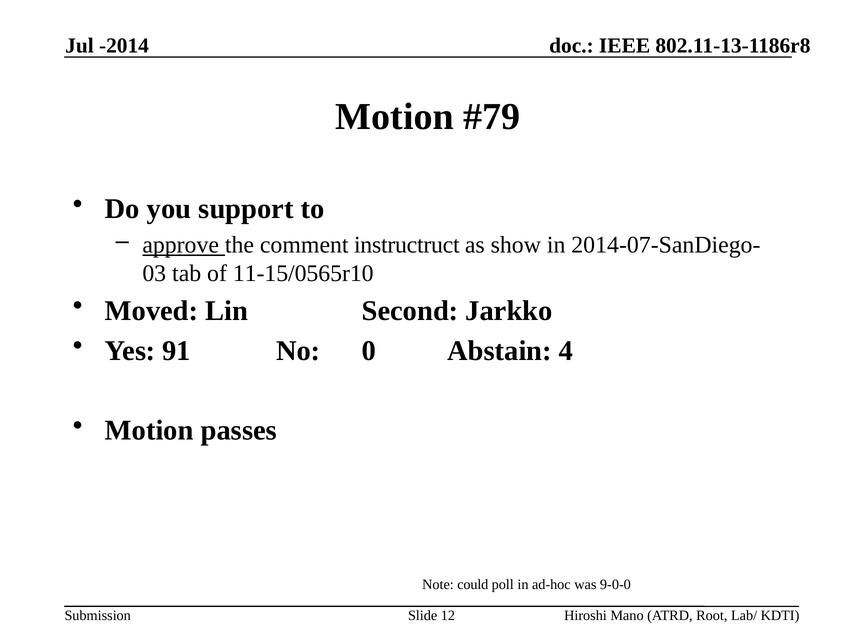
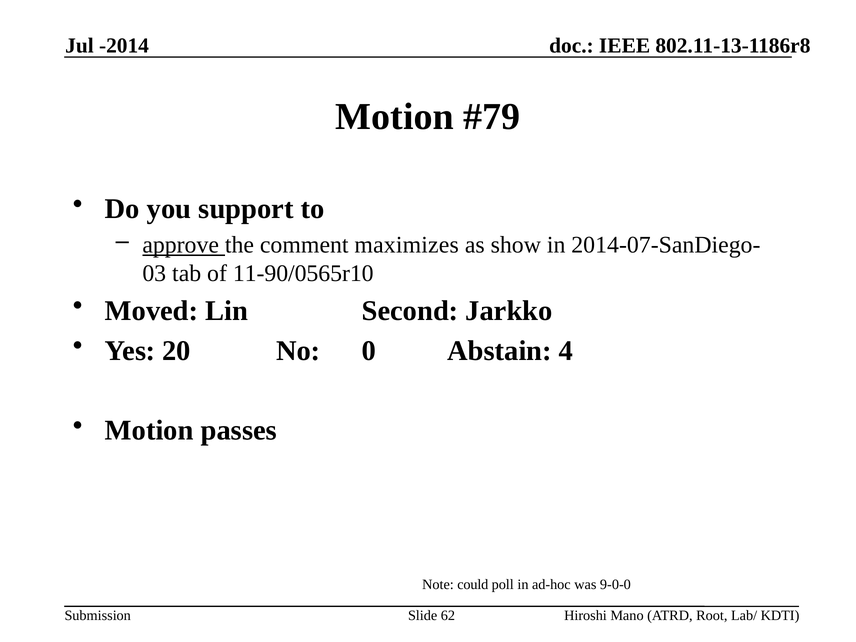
instructruct: instructruct -> maximizes
11-15/0565r10: 11-15/0565r10 -> 11-90/0565r10
91: 91 -> 20
12: 12 -> 62
